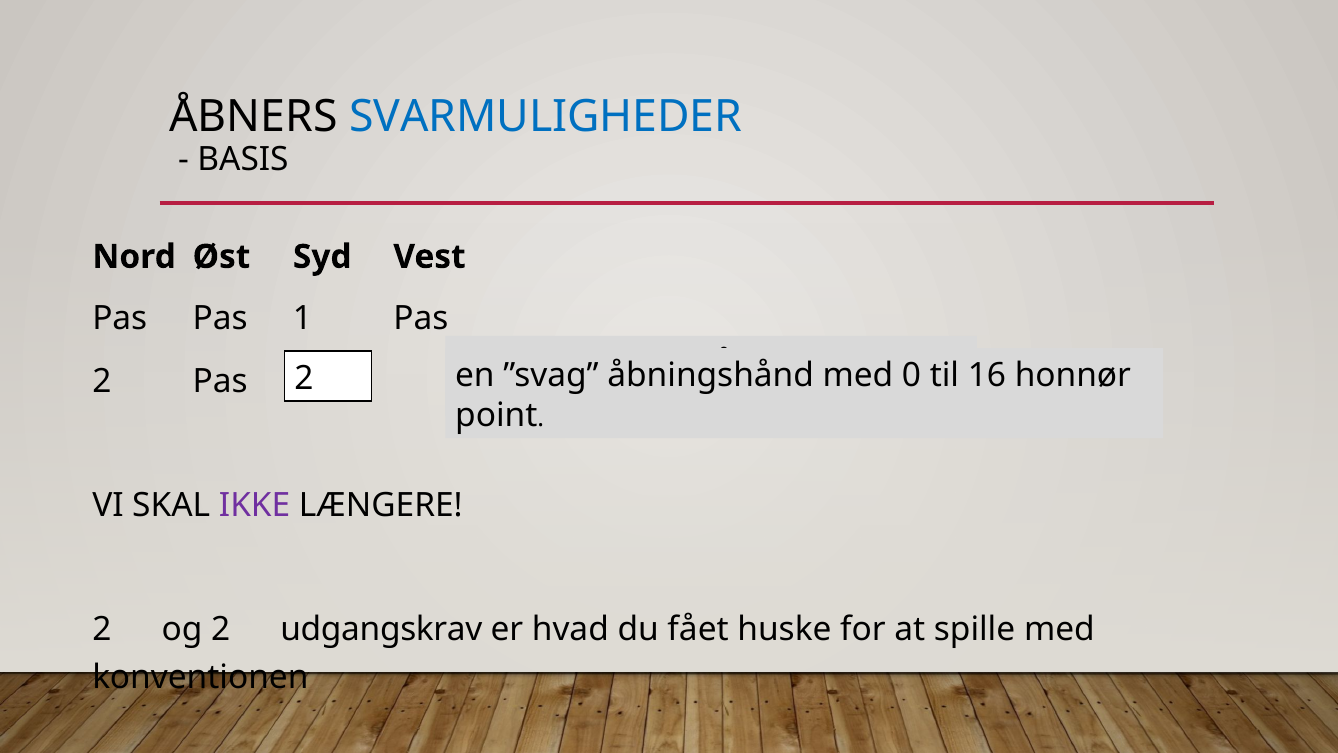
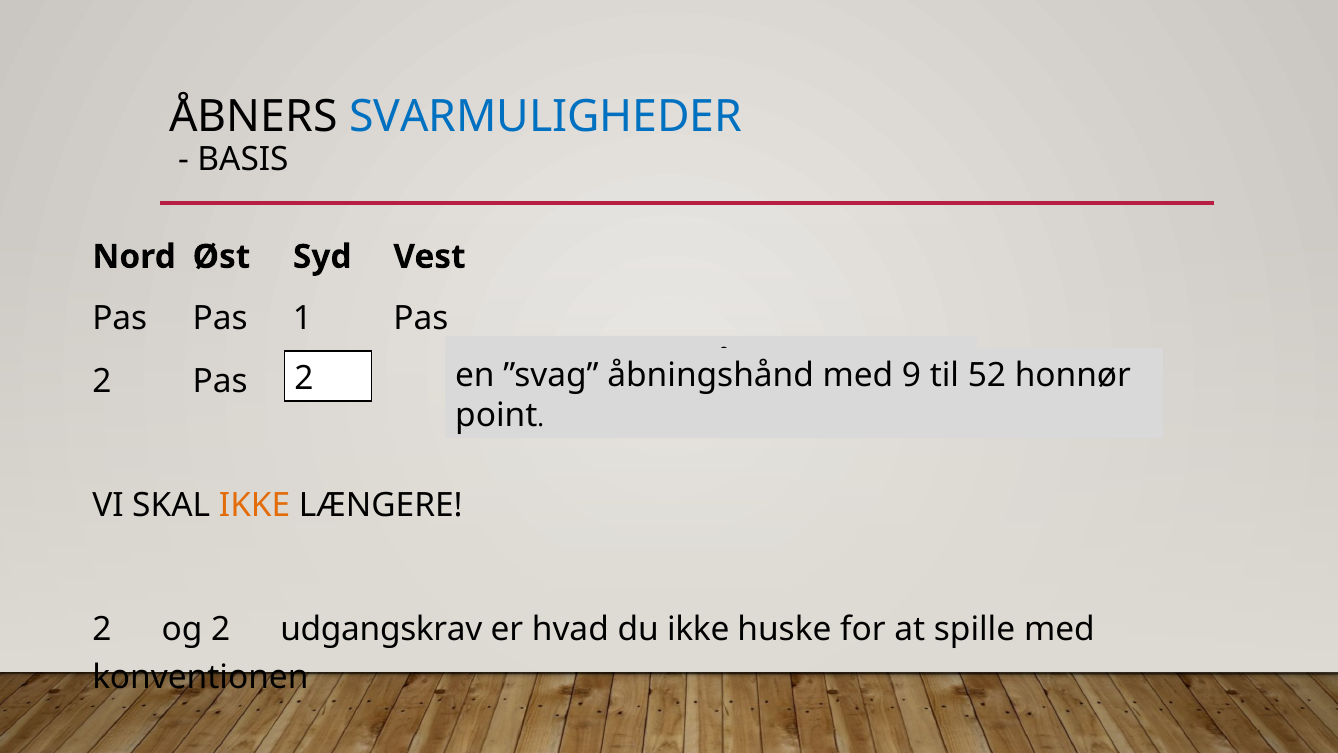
0: 0 -> 9
16: 16 -> 52
IKKE at (255, 505) colour: purple -> orange
du fået: fået -> ikke
